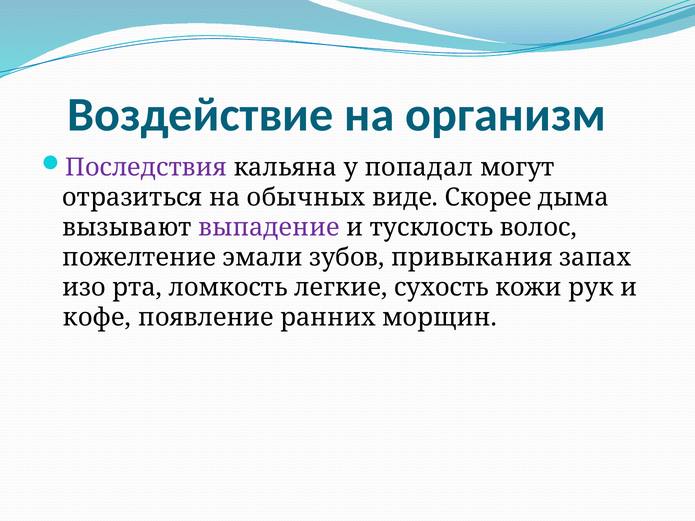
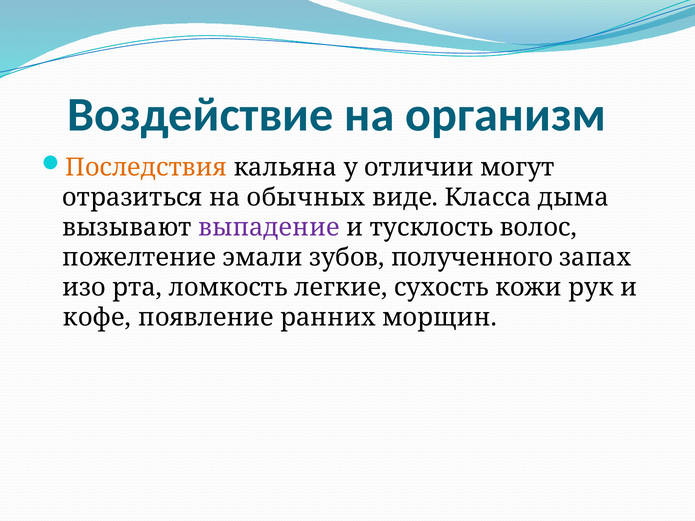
Последствия colour: purple -> orange
попадал: попадал -> отличии
Скорее: Скорее -> Класса
привыкания: привыкания -> полученного
